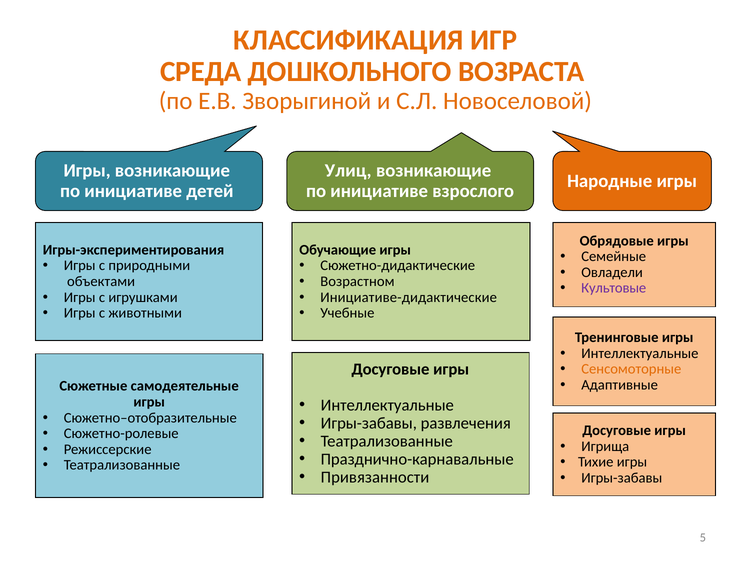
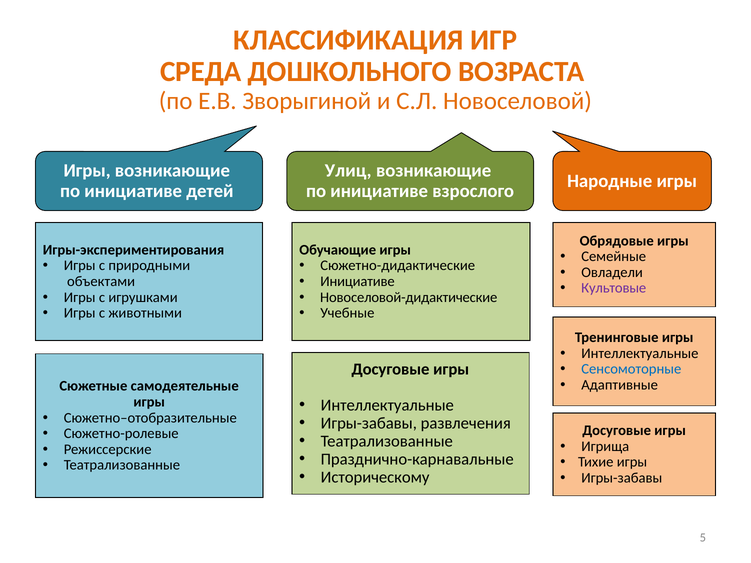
Возрастном at (357, 282): Возрастном -> Инициативе
Инициативе-дидактические: Инициативе-дидактические -> Новоселовой-дидактические
Сенсомоторные colour: orange -> blue
Привязанности: Привязанности -> Историческому
